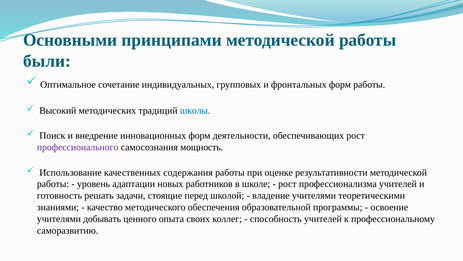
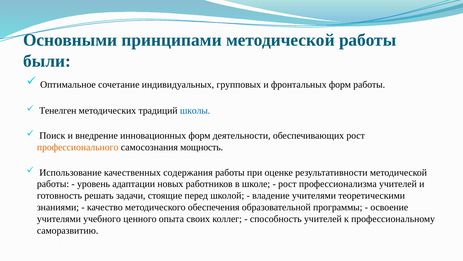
Высокий: Высокий -> Тенелген
профессионального colour: purple -> orange
добывать: добывать -> учебного
